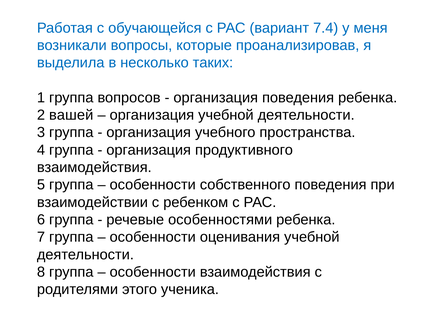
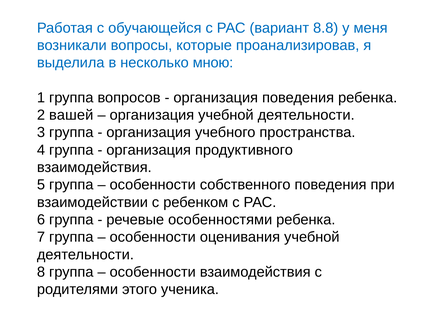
7.4: 7.4 -> 8.8
таких: таких -> мною
